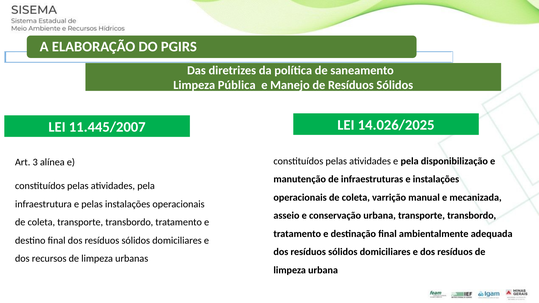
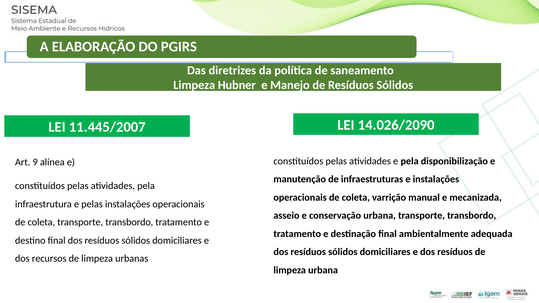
Pública: Pública -> Hubner
14.026/2025: 14.026/2025 -> 14.026/2090
3: 3 -> 9
